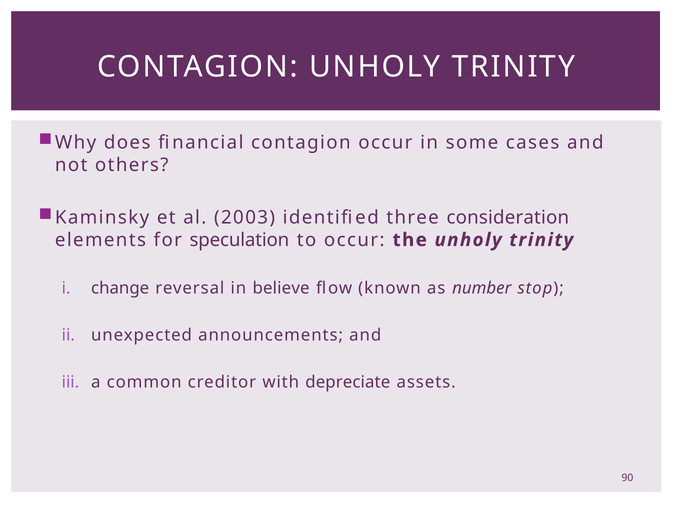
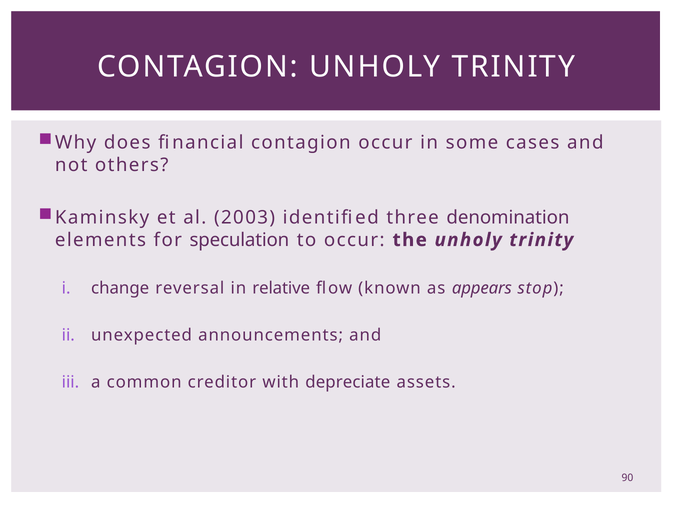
consideration: consideration -> denomination
believe: believe -> relative
number: number -> appears
